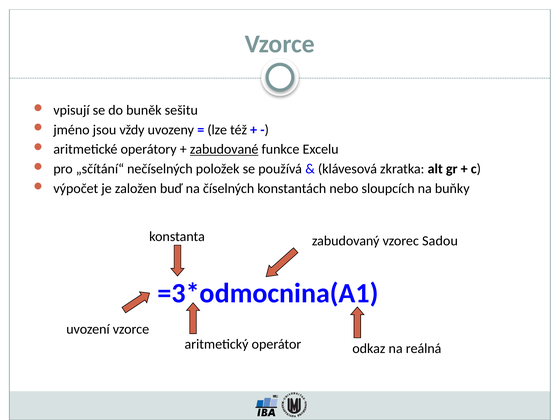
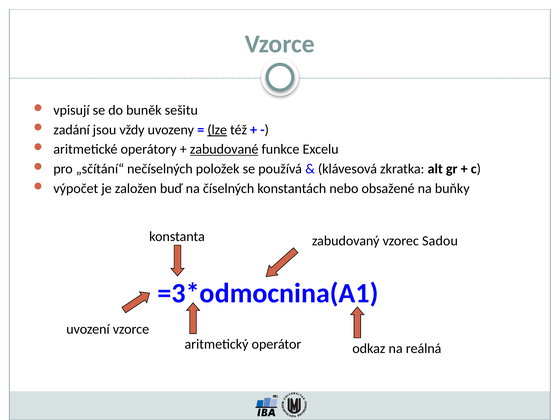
jméno: jméno -> zadání
lze underline: none -> present
sloupcích: sloupcích -> obsažené
